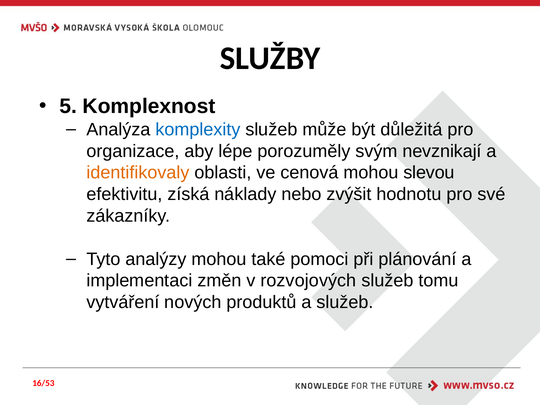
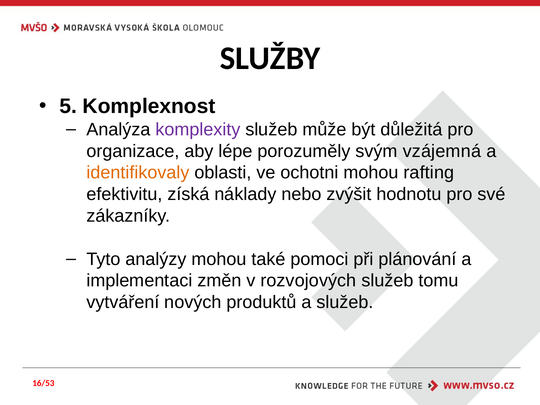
komplexity colour: blue -> purple
nevznikají: nevznikají -> vzájemná
cenová: cenová -> ochotni
slevou: slevou -> rafting
